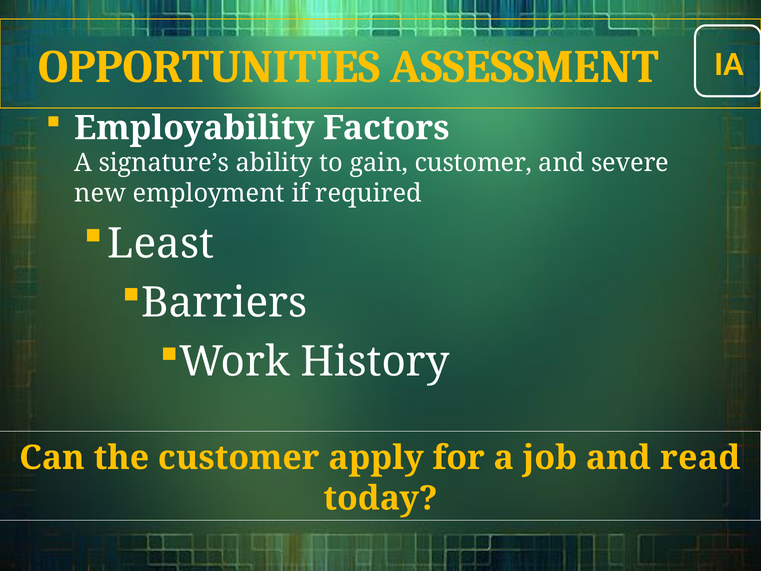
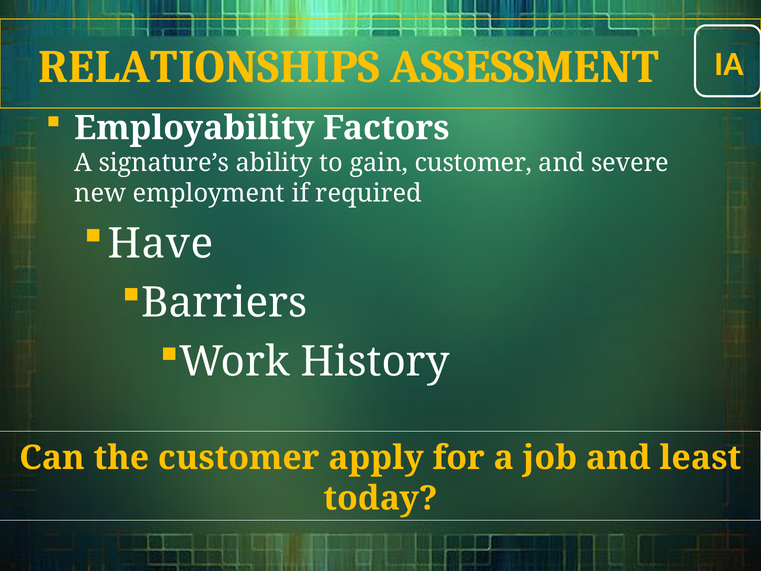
OPPORTUNITIES: OPPORTUNITIES -> RELATIONSHIPS
Least: Least -> Have
read: read -> least
